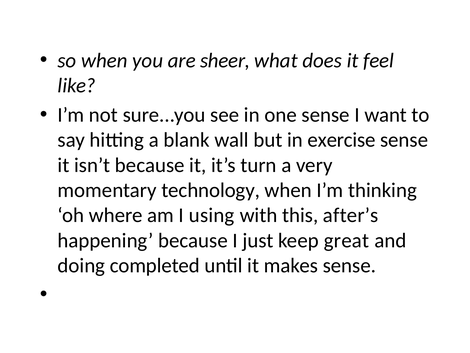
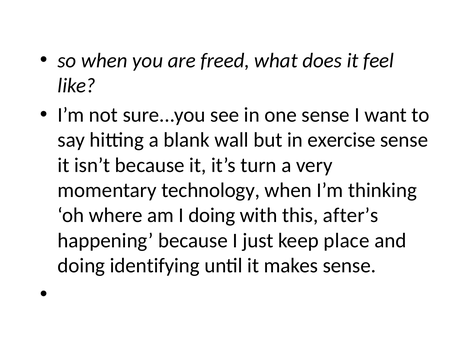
sheer: sheer -> freed
I using: using -> doing
great: great -> place
completed: completed -> identifying
